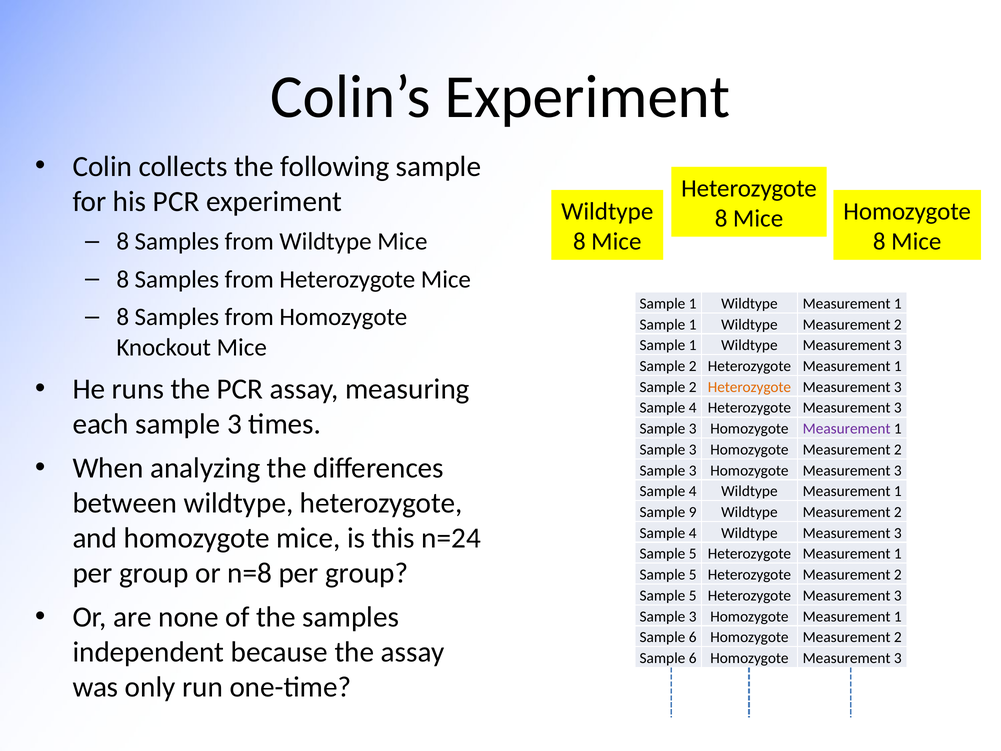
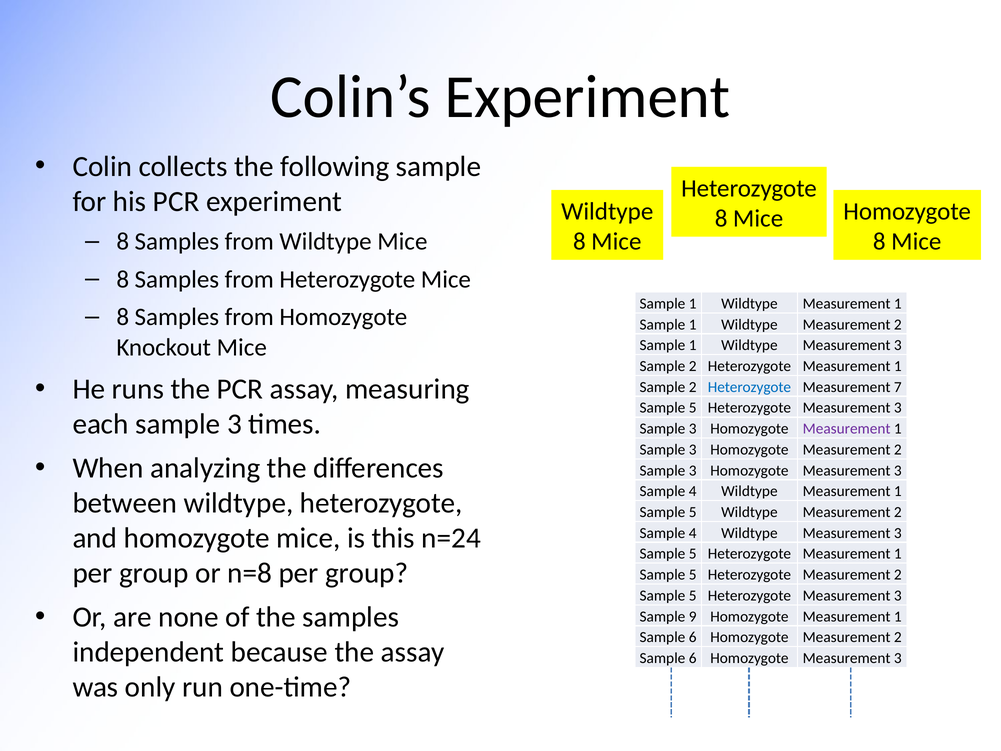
Heterozygote at (749, 387) colour: orange -> blue
3 at (898, 387): 3 -> 7
4 at (693, 408): 4 -> 5
9 at (693, 512): 9 -> 5
3 at (693, 616): 3 -> 9
